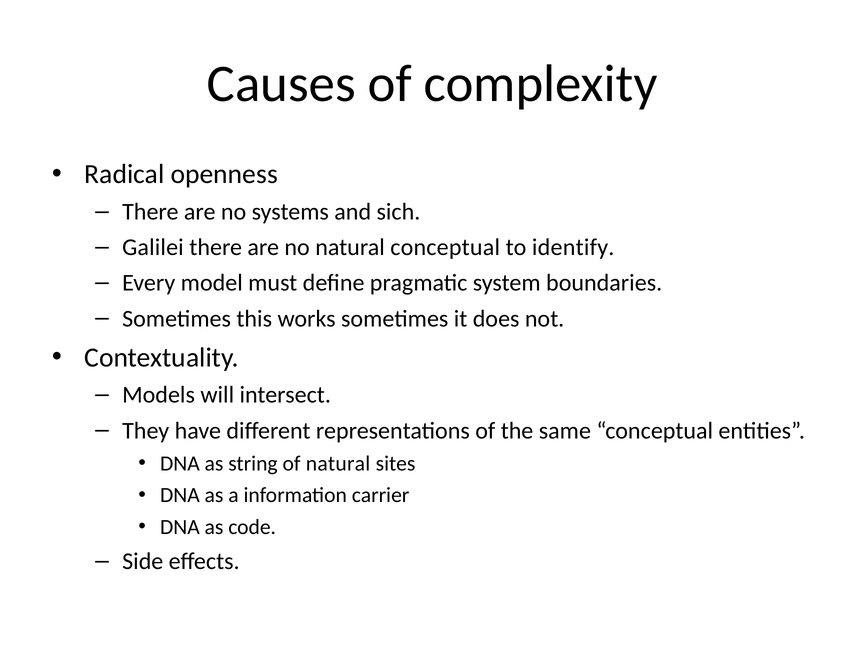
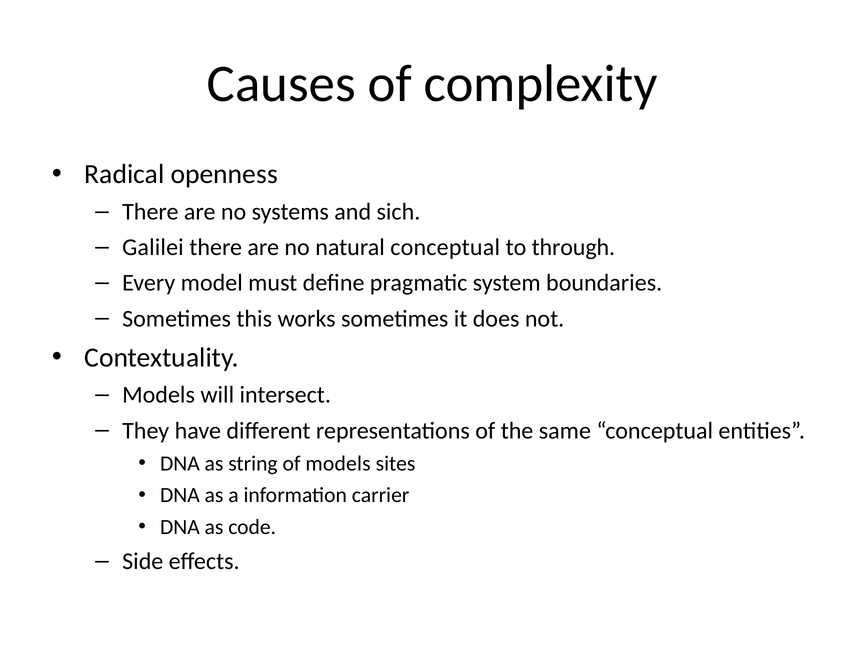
identify: identify -> through
of natural: natural -> models
